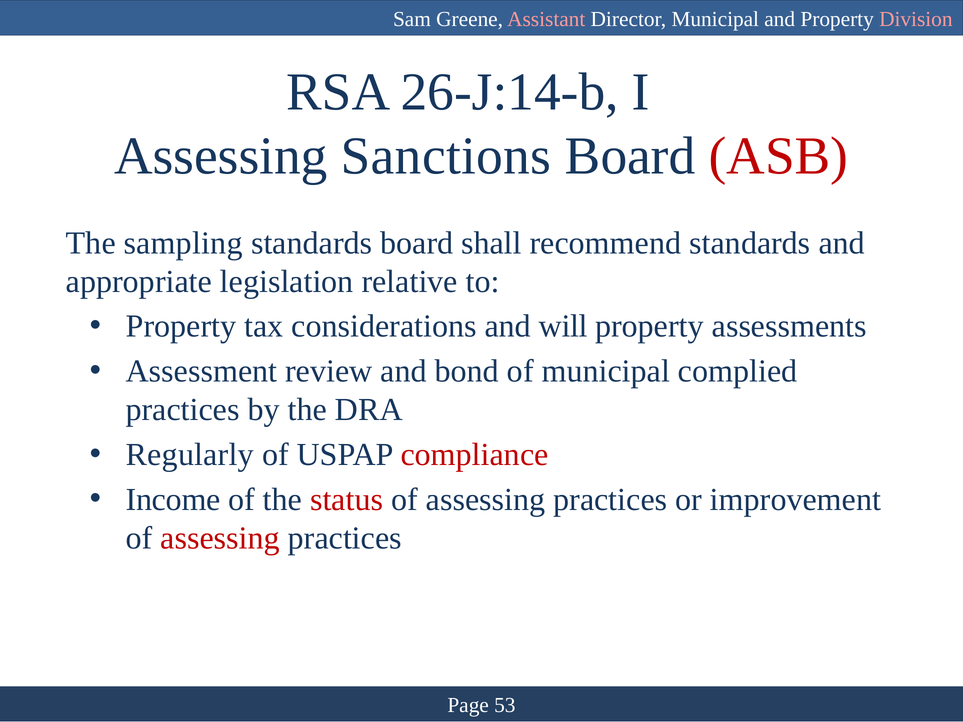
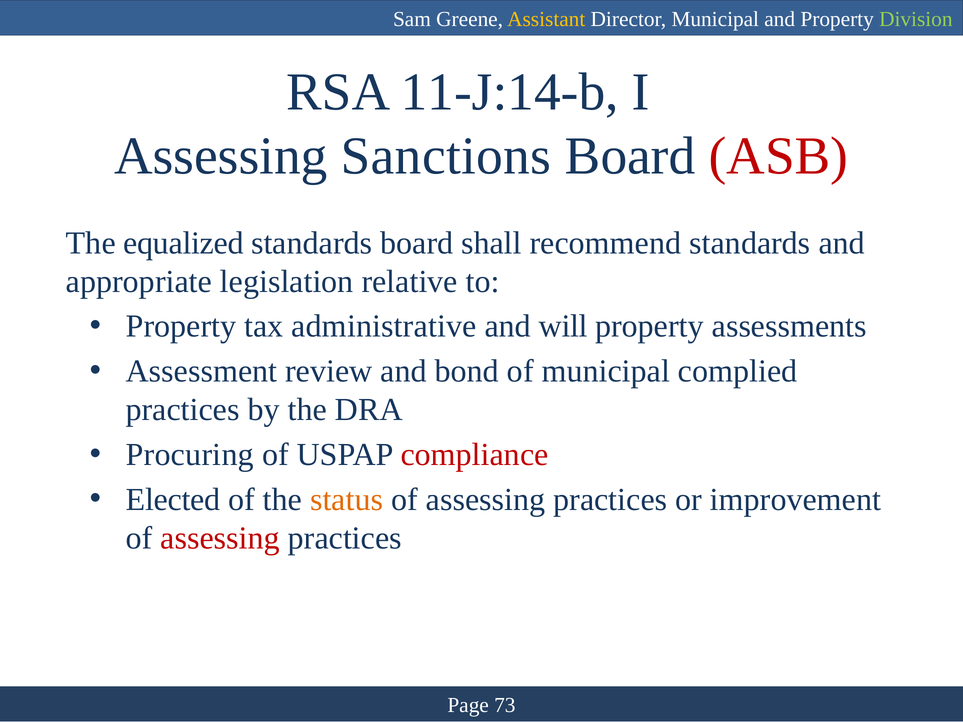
Assistant colour: pink -> yellow
Division colour: pink -> light green
26-J:14-b: 26-J:14-b -> 11-J:14-b
sampling: sampling -> equalized
considerations: considerations -> administrative
Regularly: Regularly -> Procuring
Income: Income -> Elected
status colour: red -> orange
53: 53 -> 73
